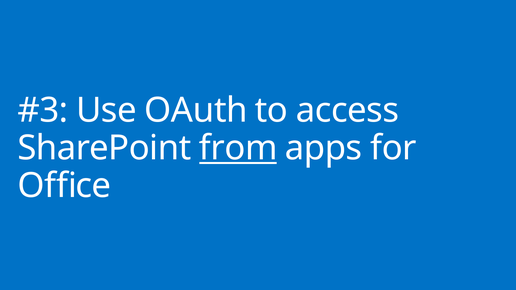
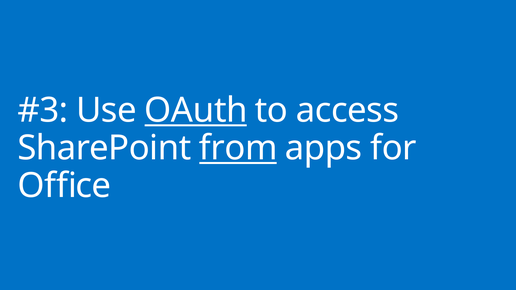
OAuth underline: none -> present
